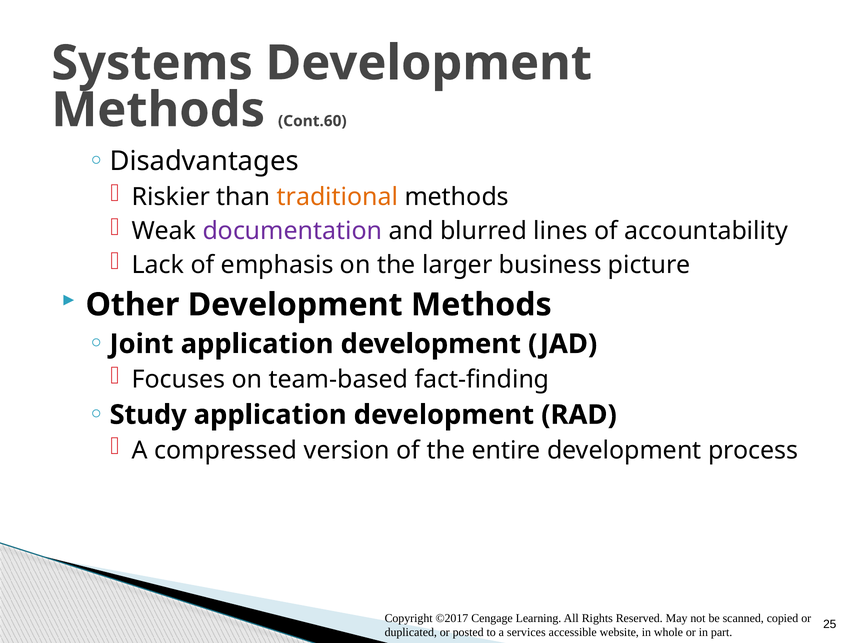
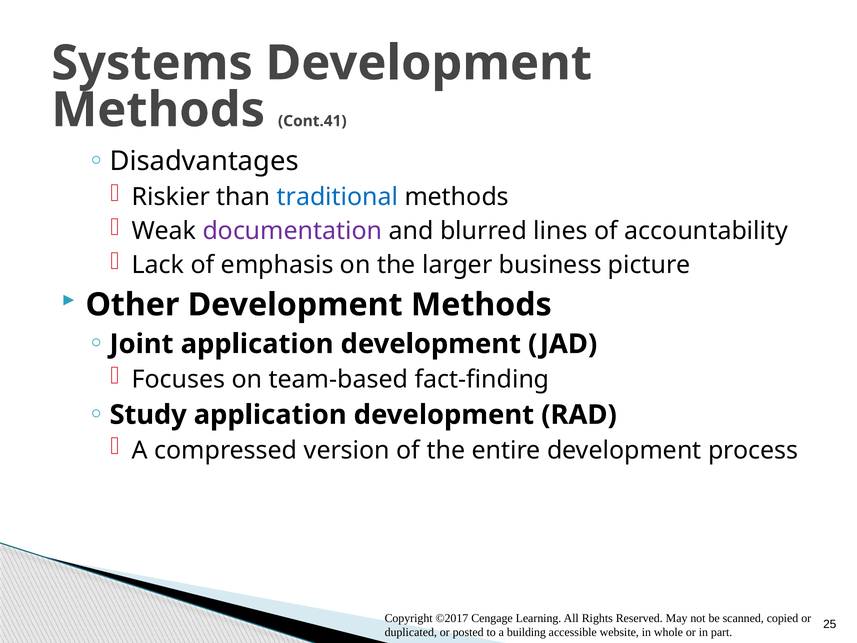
Cont.60: Cont.60 -> Cont.41
traditional colour: orange -> blue
services: services -> building
